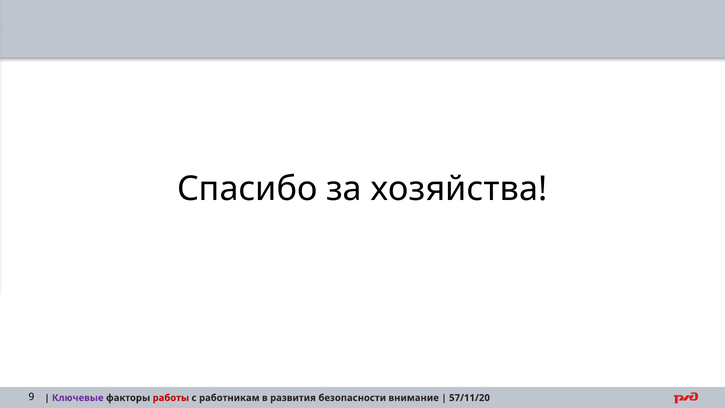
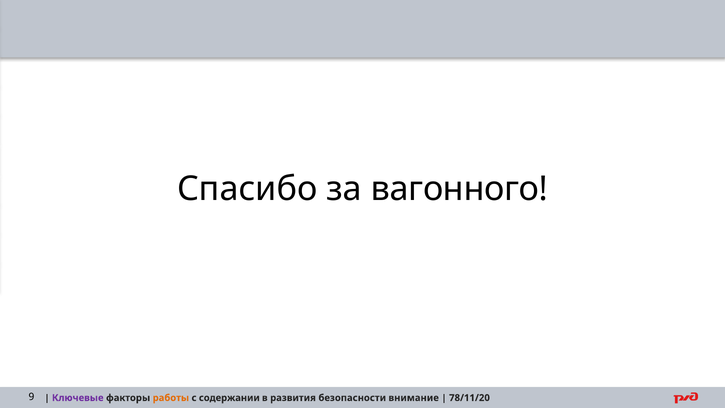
хозяйства: хозяйства -> вагонного
работы colour: red -> orange
работникам: работникам -> содержании
57/11/20: 57/11/20 -> 78/11/20
